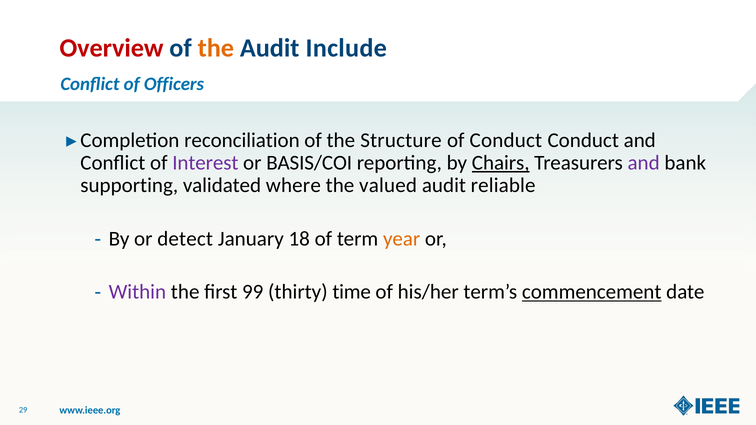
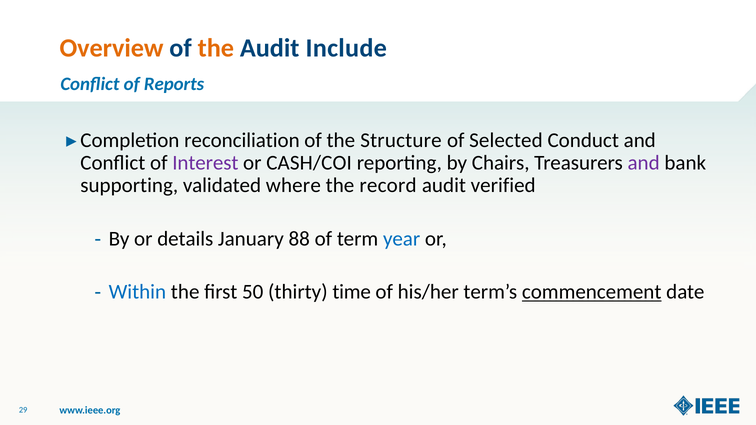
Overview colour: red -> orange
Officers: Officers -> Reports
of Conduct: Conduct -> Selected
BASIS/COI: BASIS/COI -> CASH/COI
Chairs underline: present -> none
valued: valued -> record
reliable: reliable -> verified
detect: detect -> details
18: 18 -> 88
year colour: orange -> blue
Within colour: purple -> blue
99: 99 -> 50
